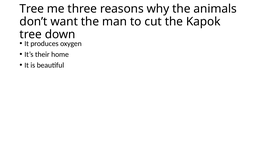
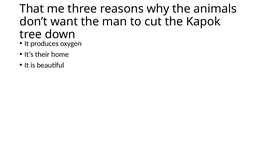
Tree at (32, 9): Tree -> That
